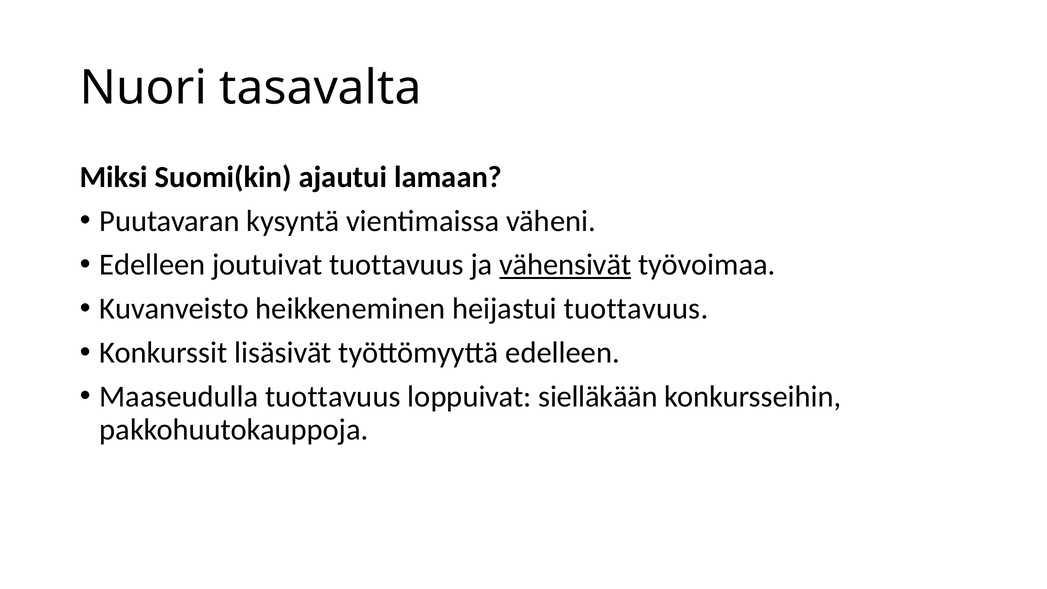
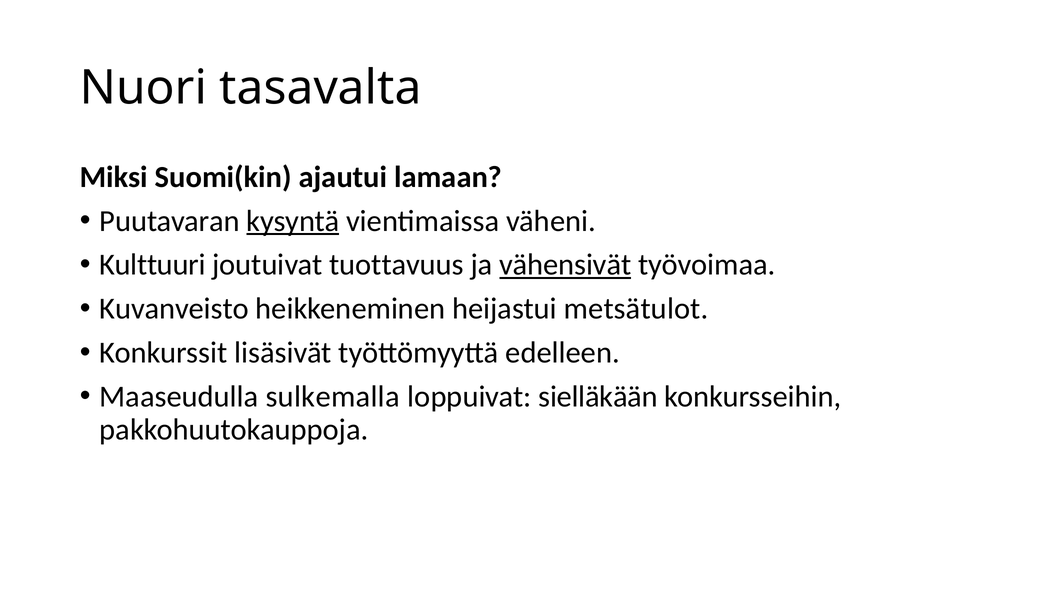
kysyntä underline: none -> present
Edelleen at (152, 265): Edelleen -> Kulttuuri
heijastui tuottavuus: tuottavuus -> metsätulot
Maaseudulla tuottavuus: tuottavuus -> sulkemalla
